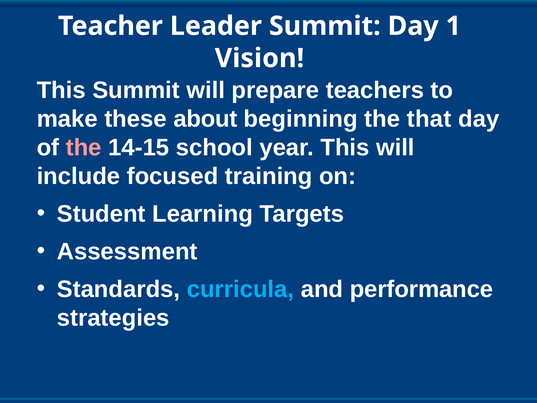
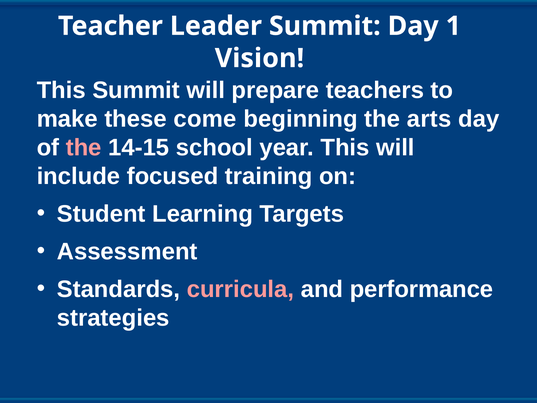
about: about -> come
that: that -> arts
curricula colour: light blue -> pink
